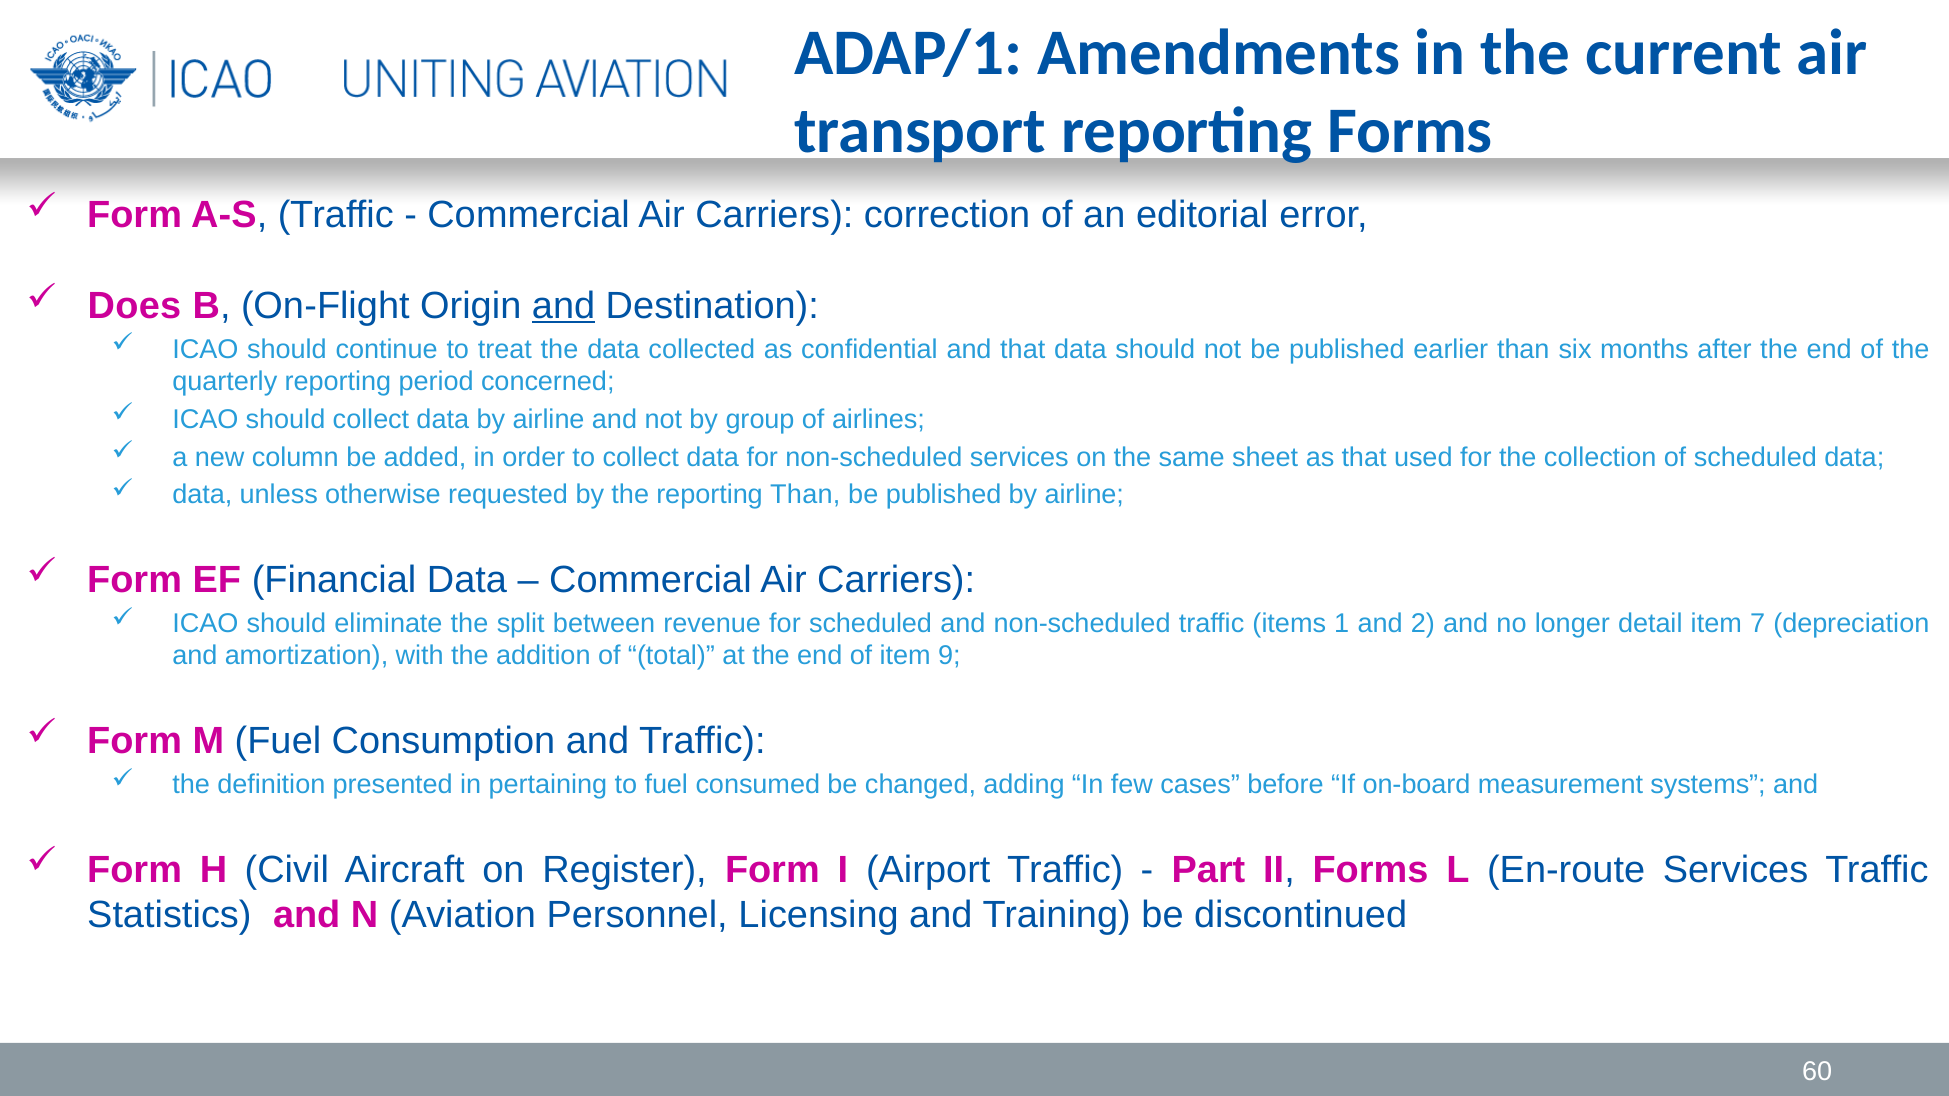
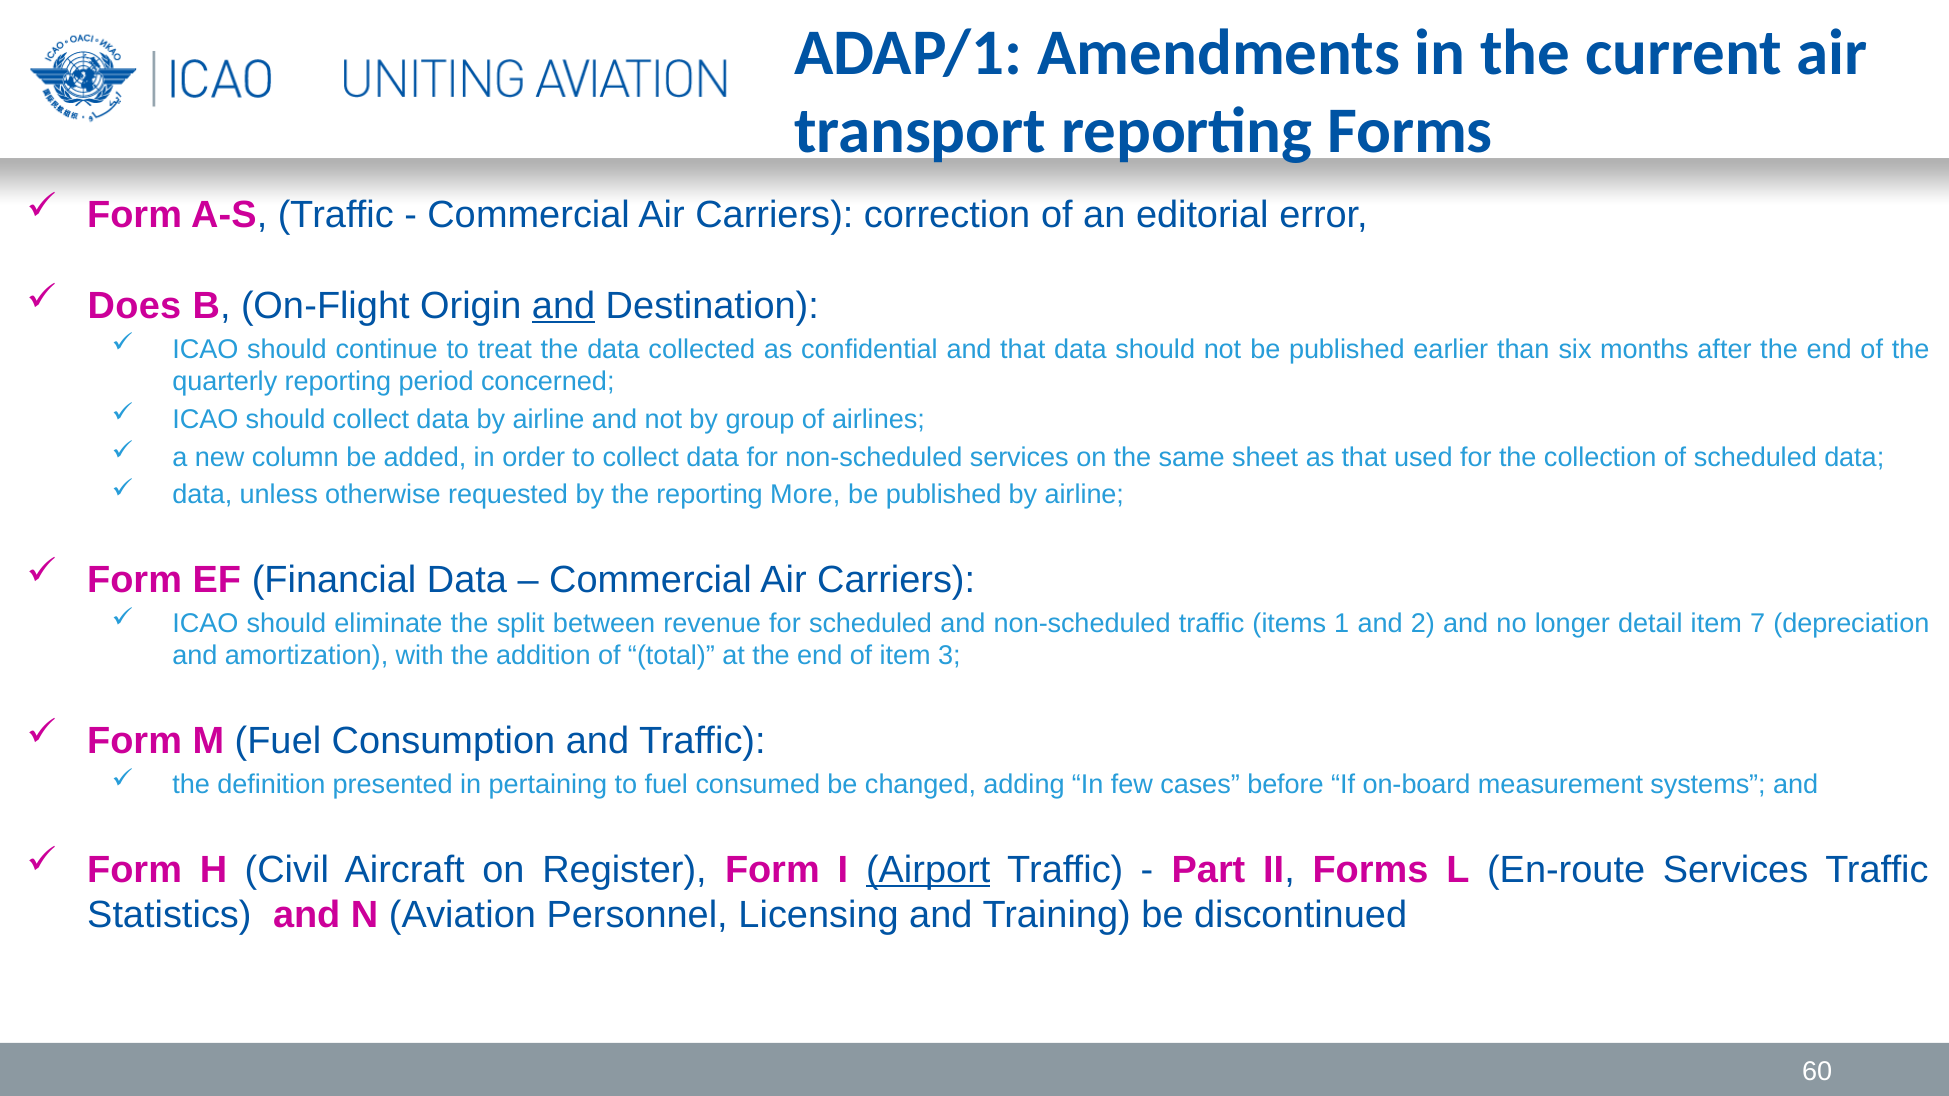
reporting Than: Than -> More
9: 9 -> 3
Airport underline: none -> present
